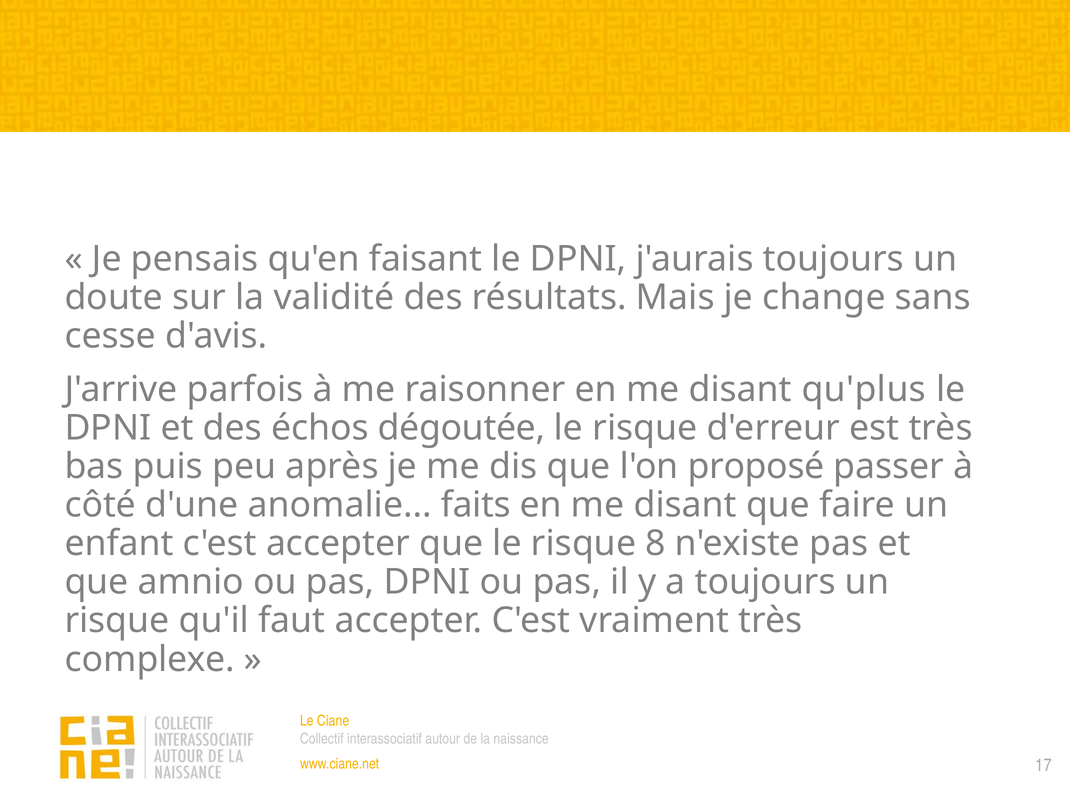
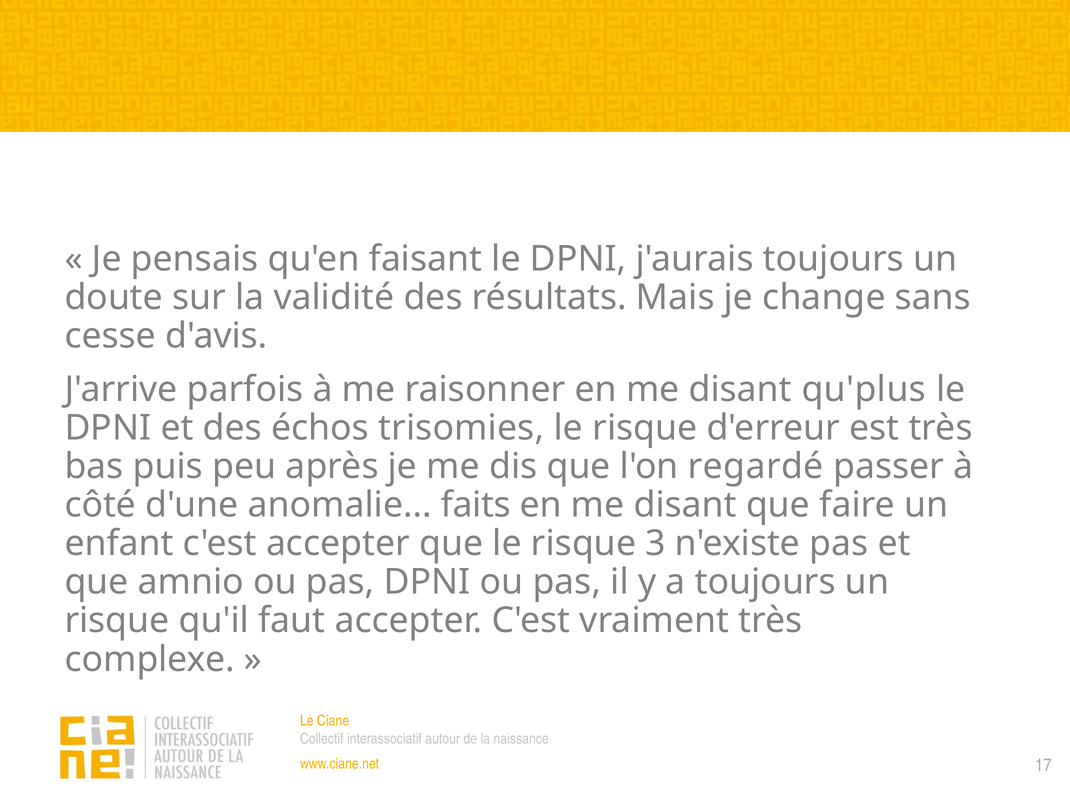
dégoutée: dégoutée -> trisomies
proposé: proposé -> regardé
8: 8 -> 3
